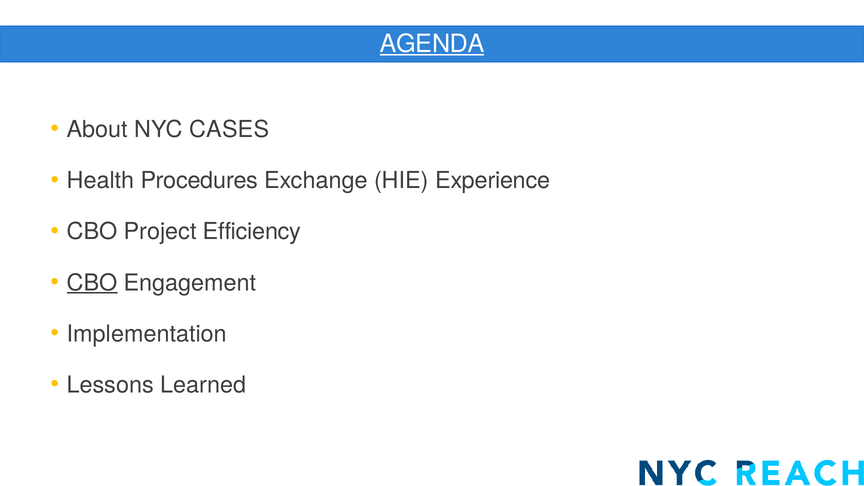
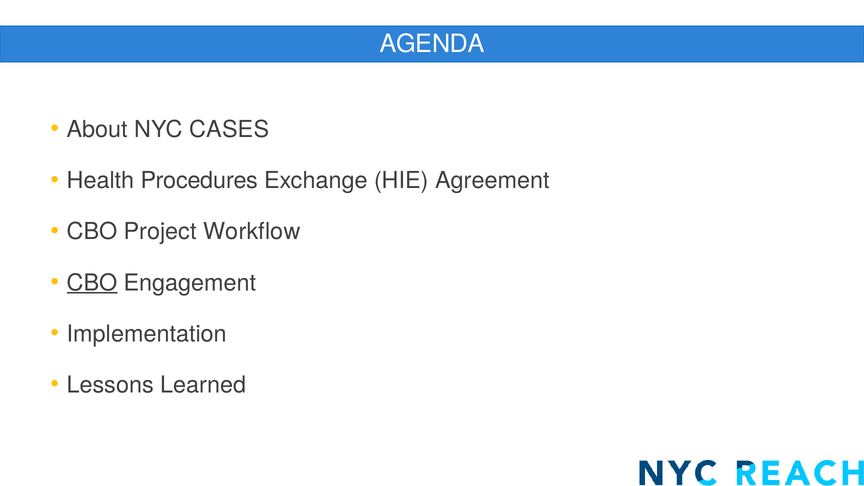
AGENDA underline: present -> none
Experience: Experience -> Agreement
Efficiency: Efficiency -> Workflow
